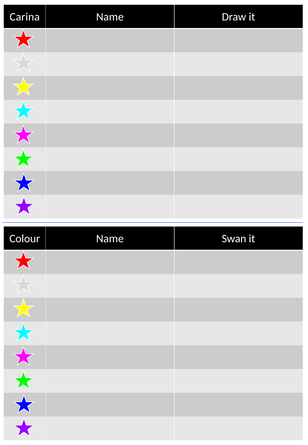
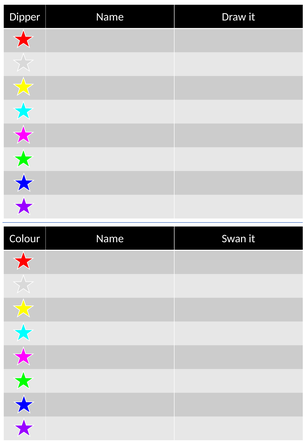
Carina: Carina -> Dipper
